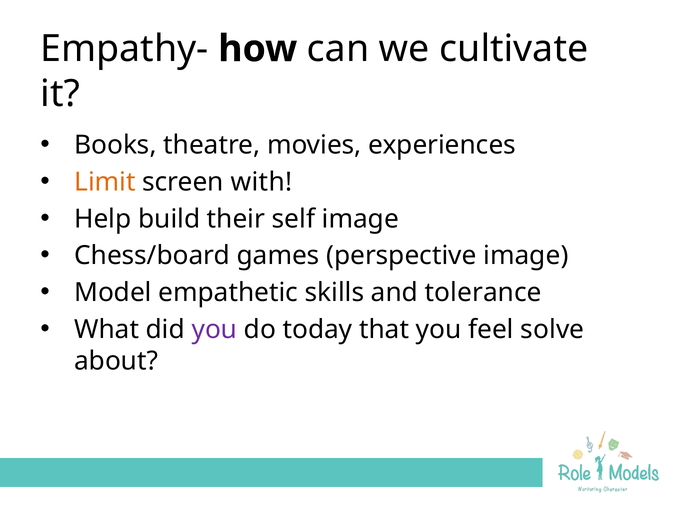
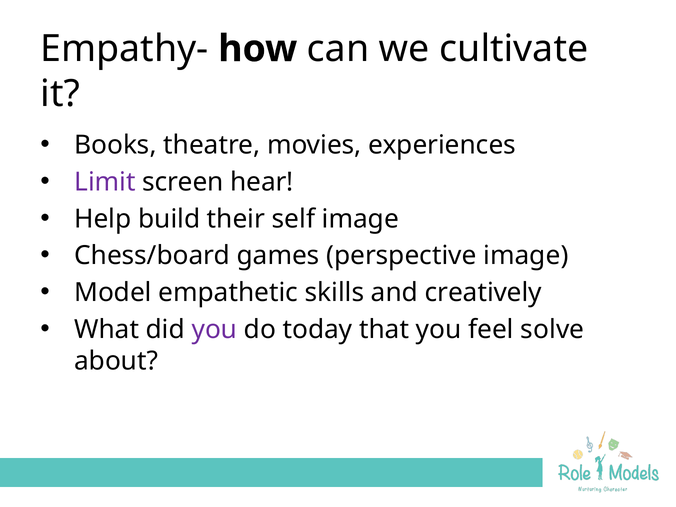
Limit colour: orange -> purple
with: with -> hear
tolerance: tolerance -> creatively
